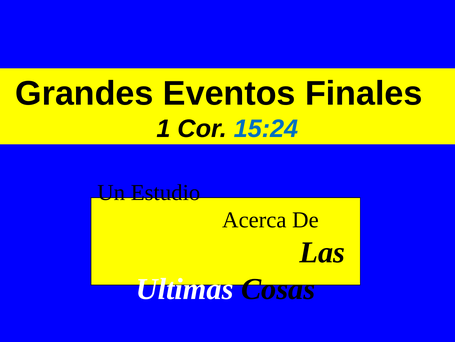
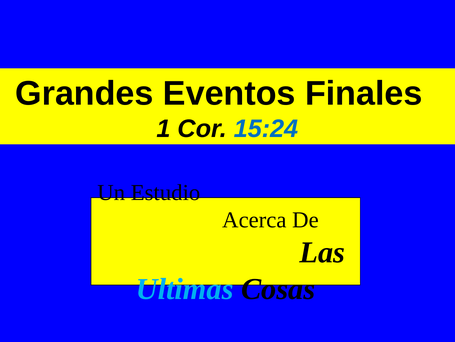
Ultimas colour: white -> light blue
